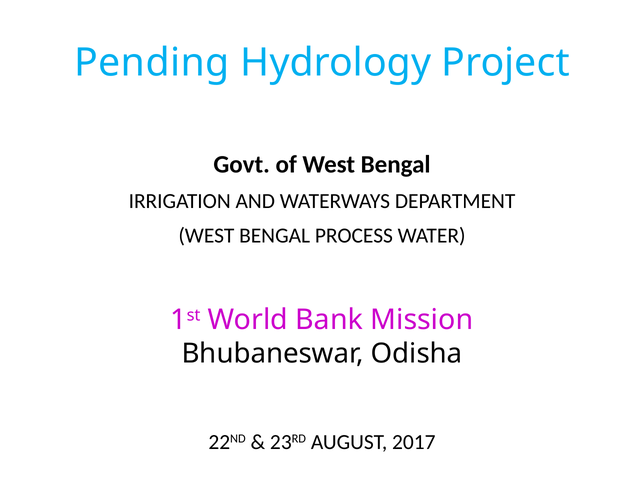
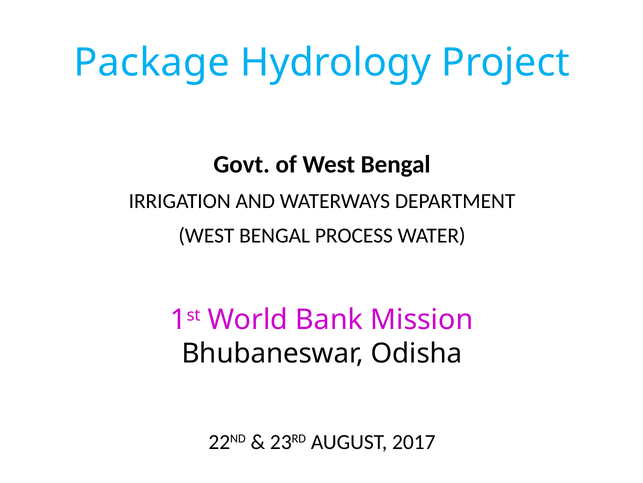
Pending: Pending -> Package
